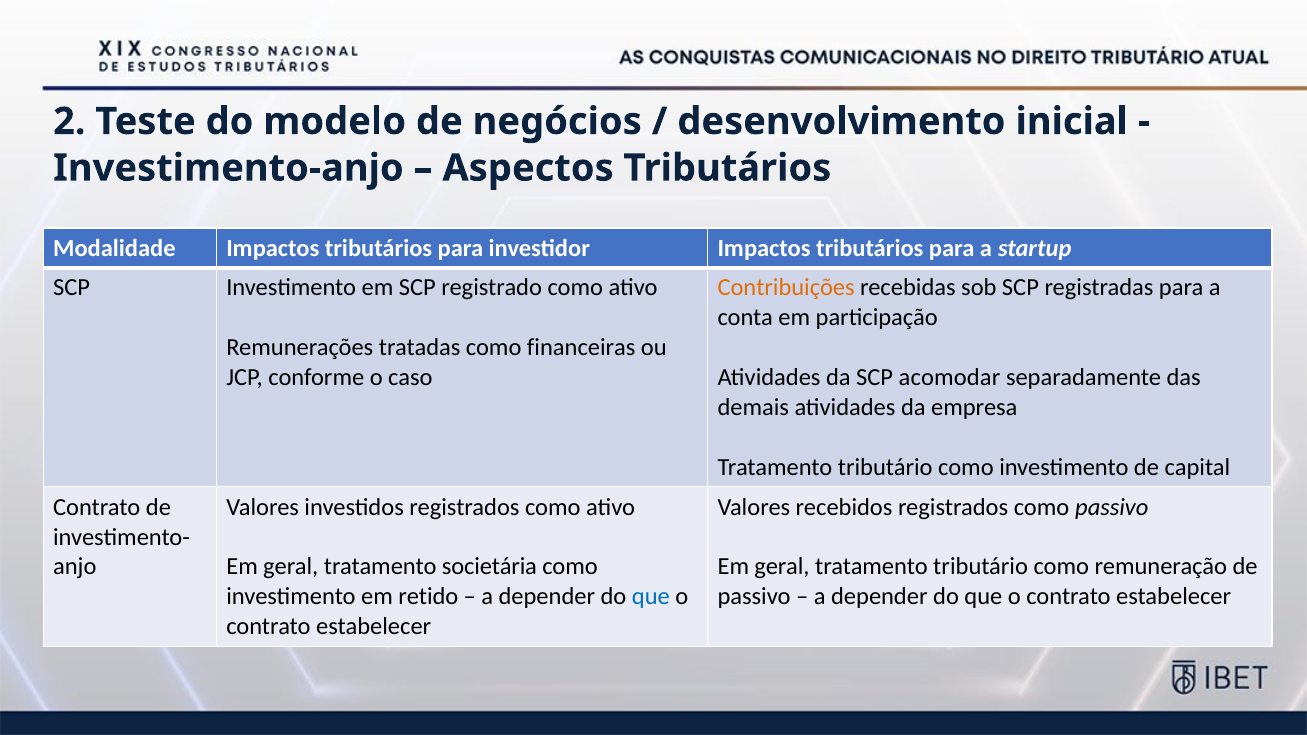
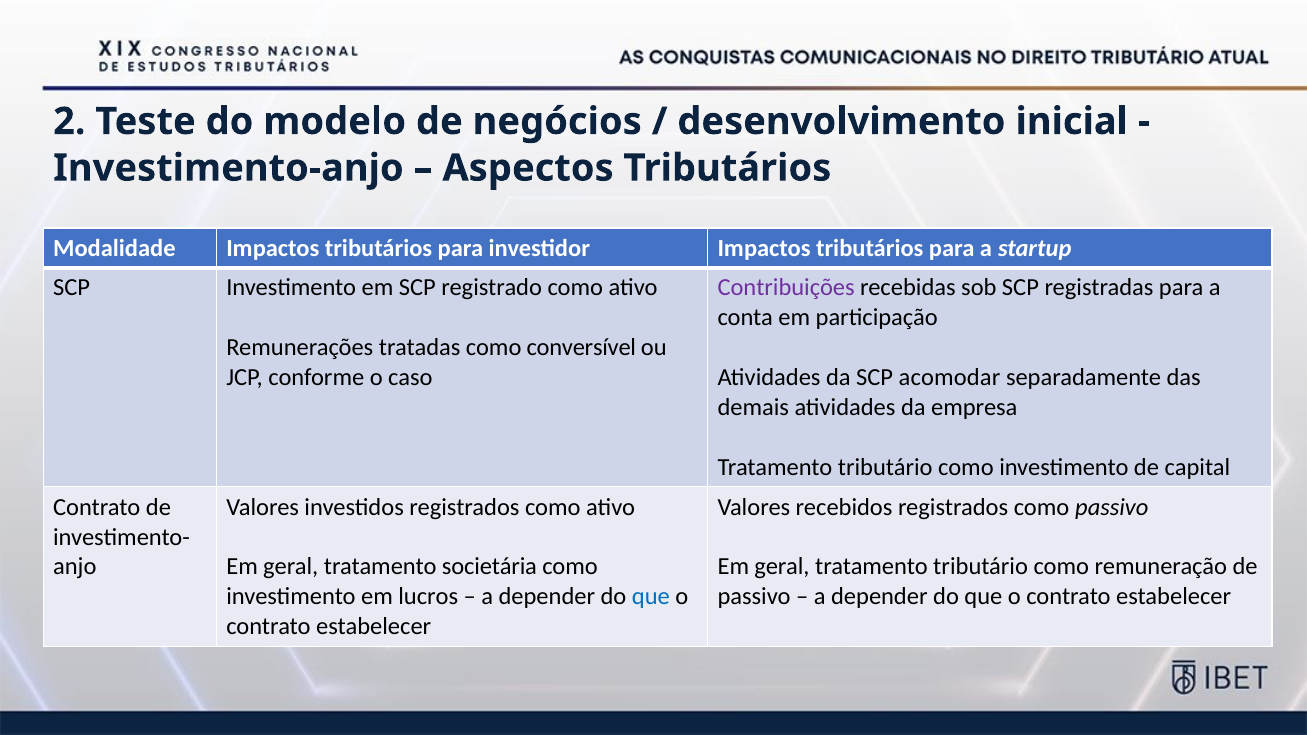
Contribuições colour: orange -> purple
financeiras: financeiras -> conversível
retido: retido -> lucros
